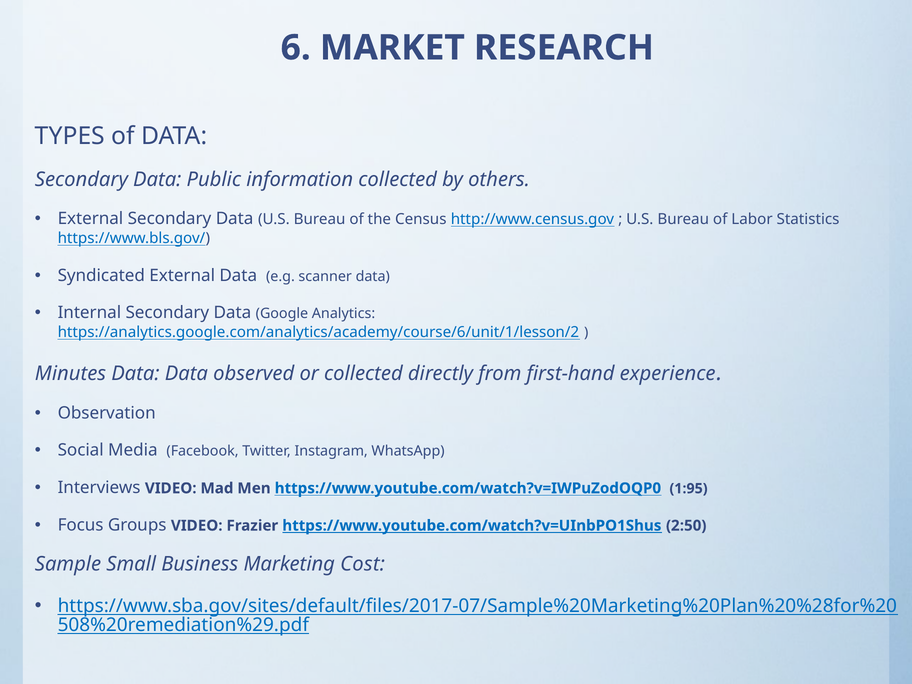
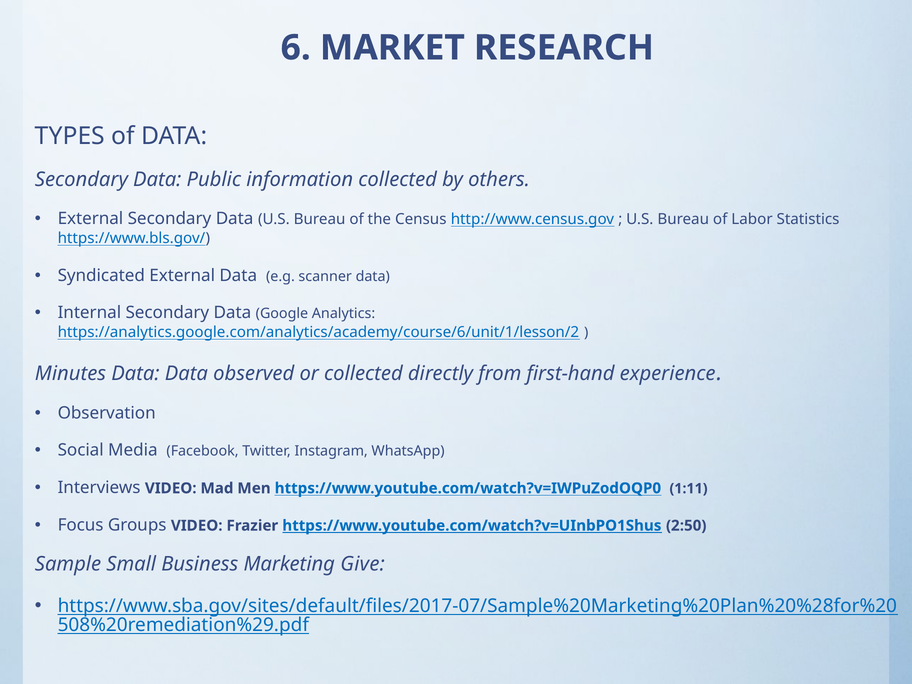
1:95: 1:95 -> 1:11
Cost: Cost -> Give
